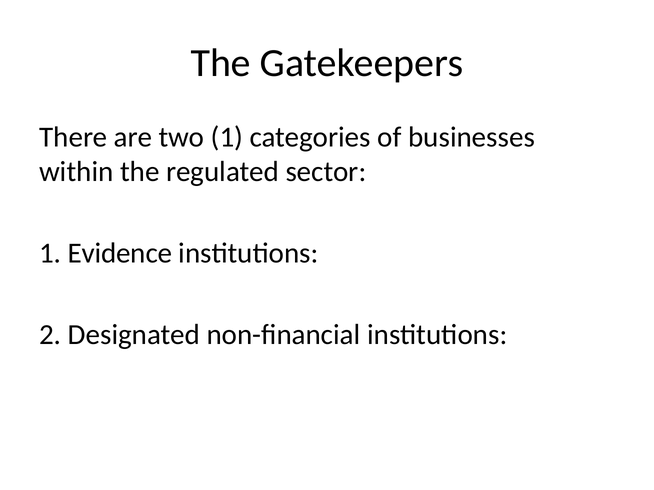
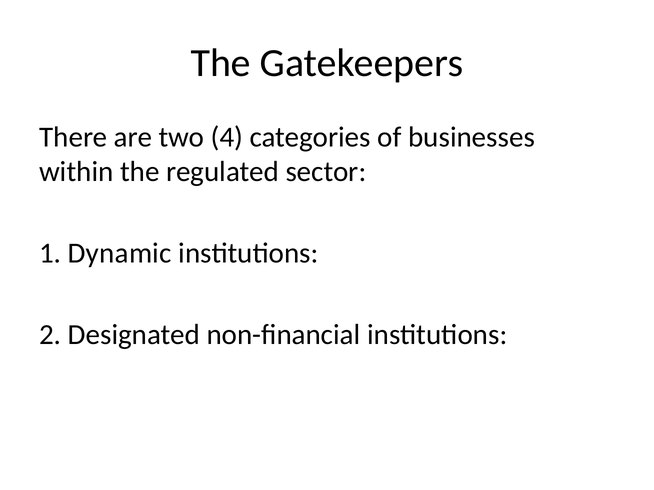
two 1: 1 -> 4
Evidence: Evidence -> Dynamic
